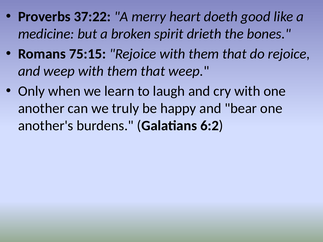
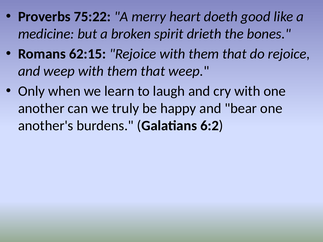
37:22: 37:22 -> 75:22
75:15: 75:15 -> 62:15
